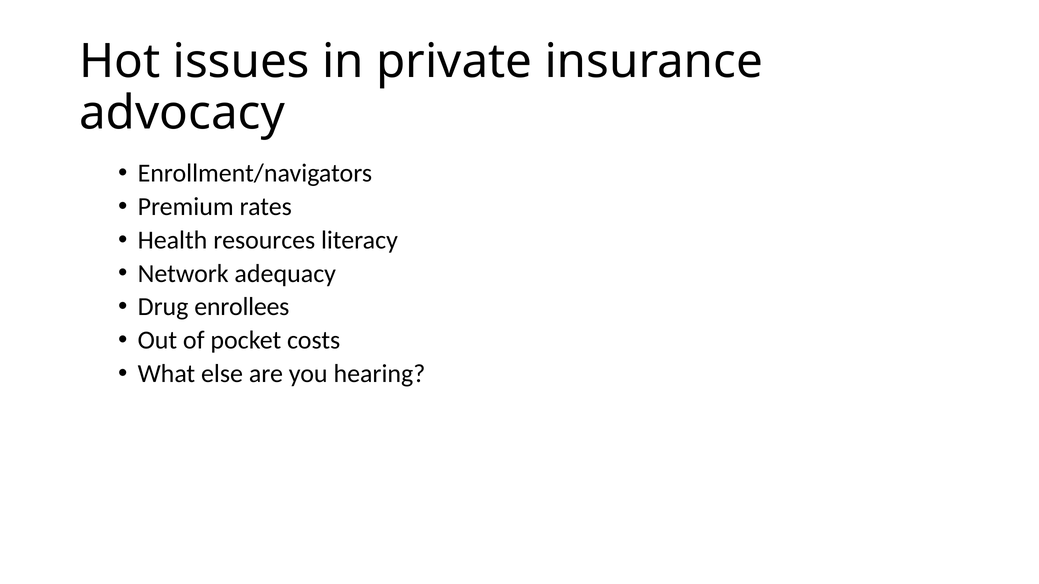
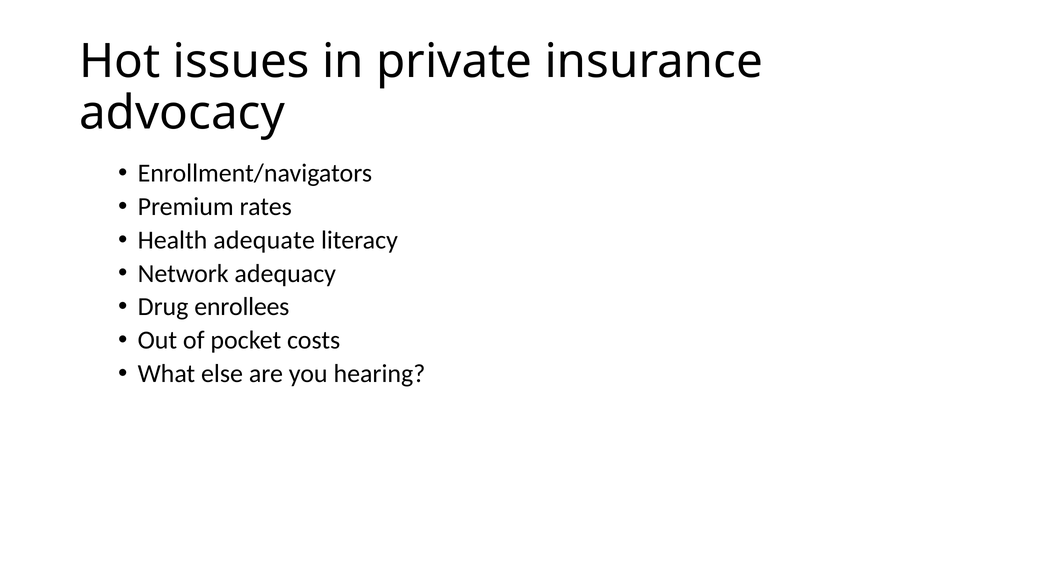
resources: resources -> adequate
